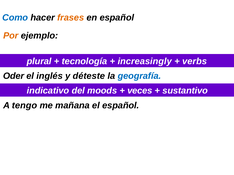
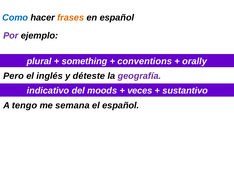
Por colour: orange -> purple
tecnología: tecnología -> something
increasingly: increasingly -> conventions
verbs: verbs -> orally
Oder: Oder -> Pero
geografía colour: blue -> purple
mañana: mañana -> semana
